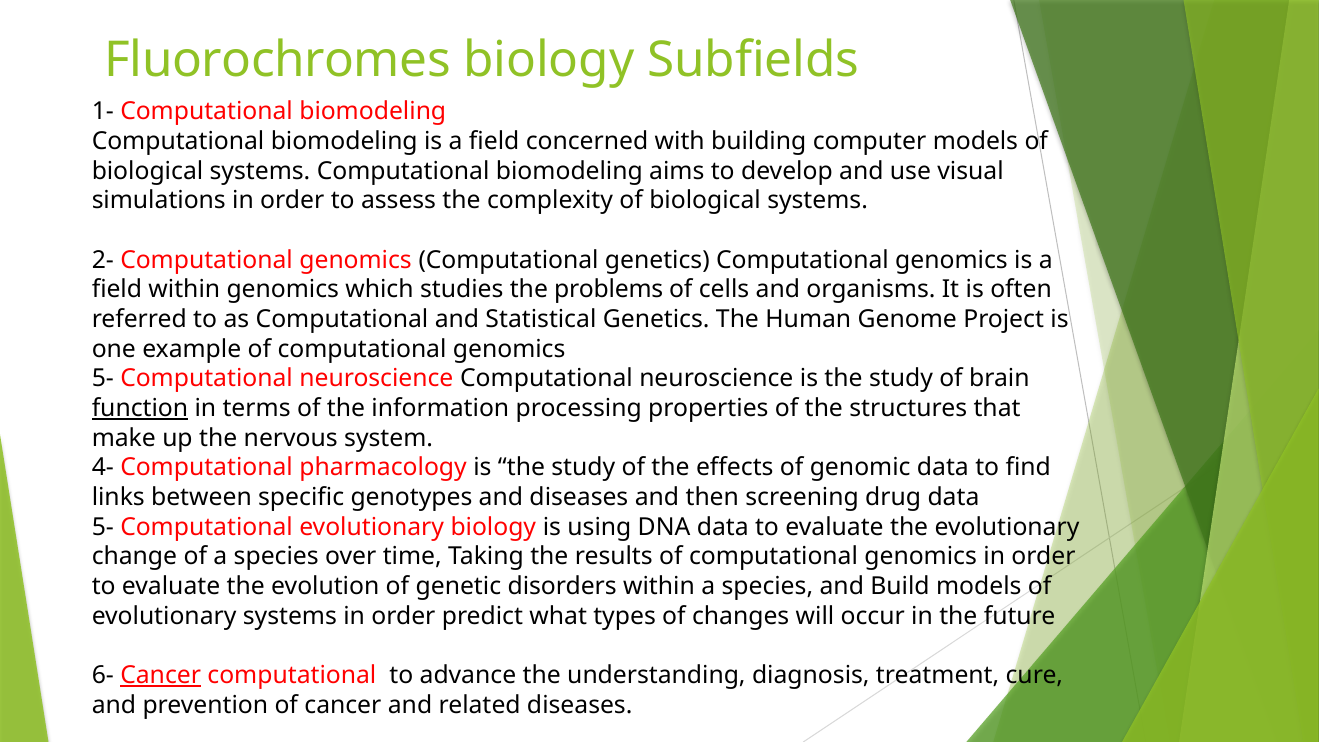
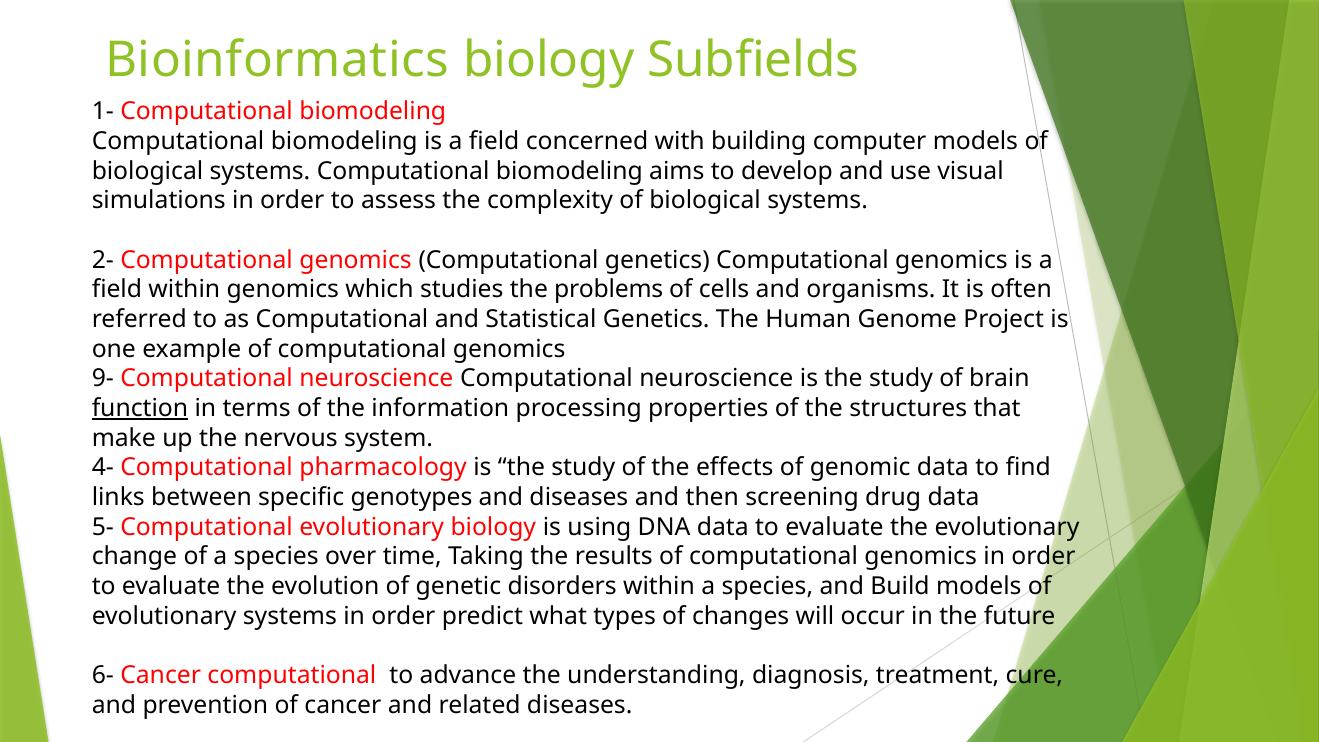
Fluorochromes: Fluorochromes -> Bioinformatics
5- at (103, 379): 5- -> 9-
Cancer at (161, 675) underline: present -> none
